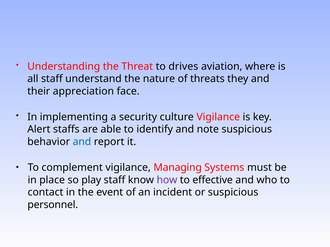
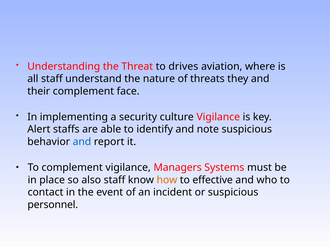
their appreciation: appreciation -> complement
Managing: Managing -> Managers
play: play -> also
how colour: purple -> orange
